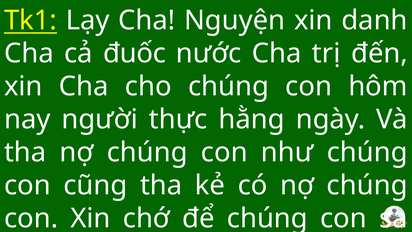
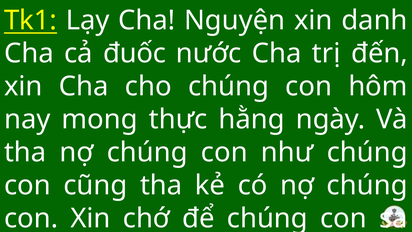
người: người -> mong
